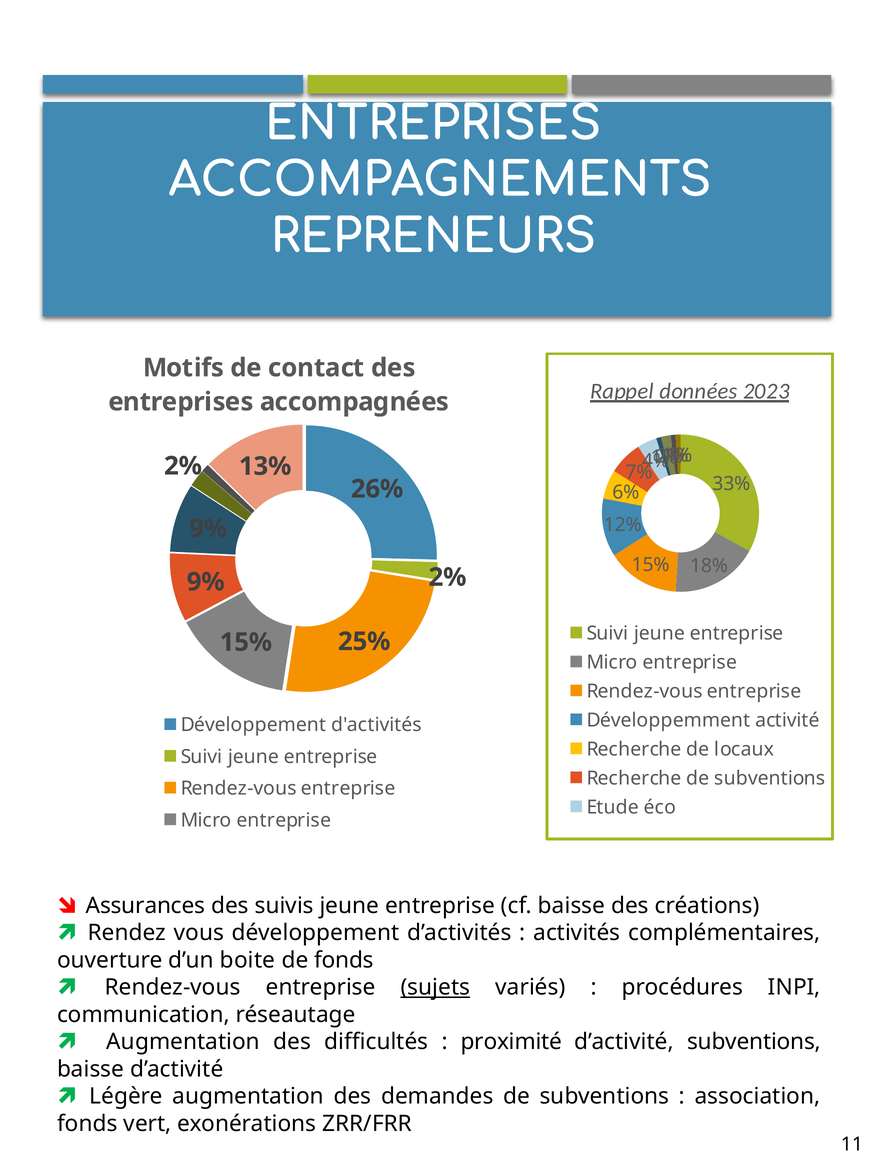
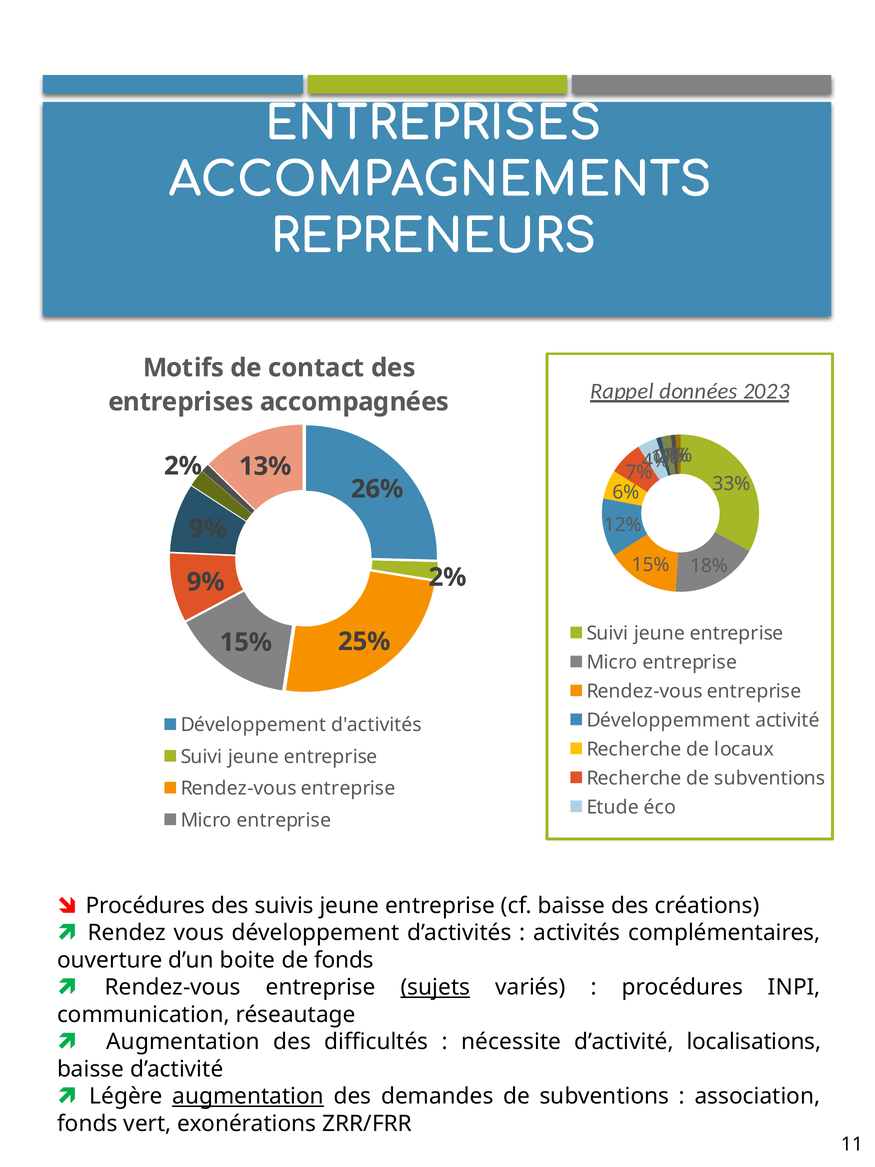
Assurances at (145, 905): Assurances -> Procédures
proximité: proximité -> nécessite
d’activité subventions: subventions -> localisations
augmentation at (248, 1096) underline: none -> present
